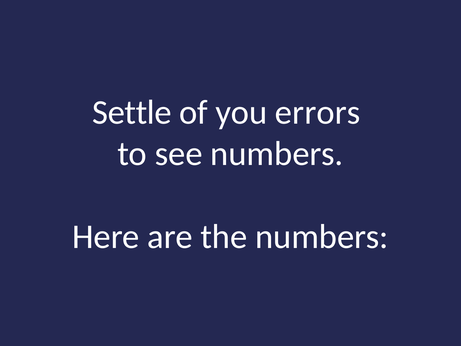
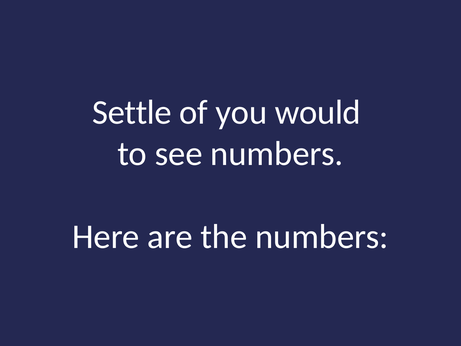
errors: errors -> would
